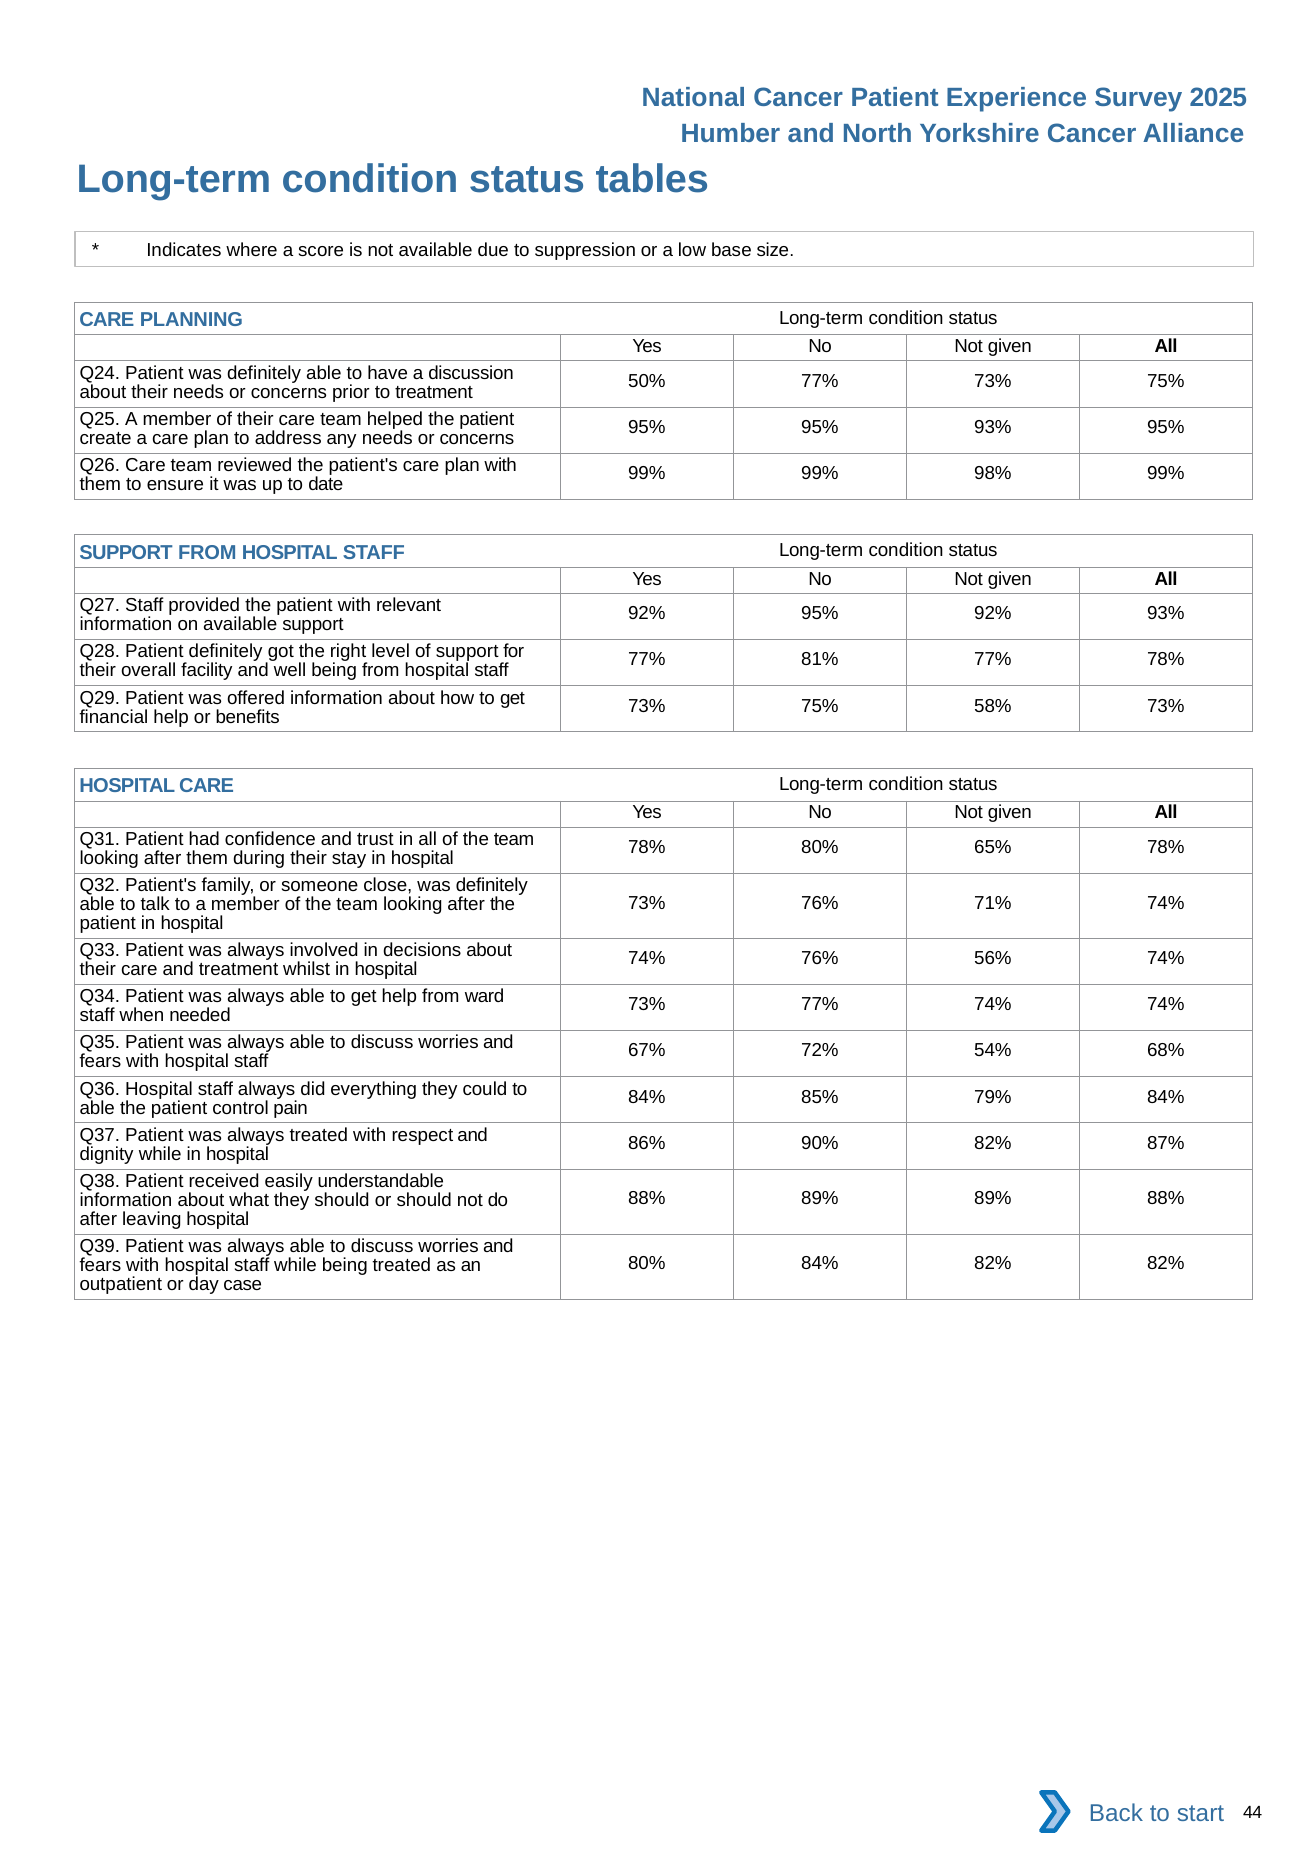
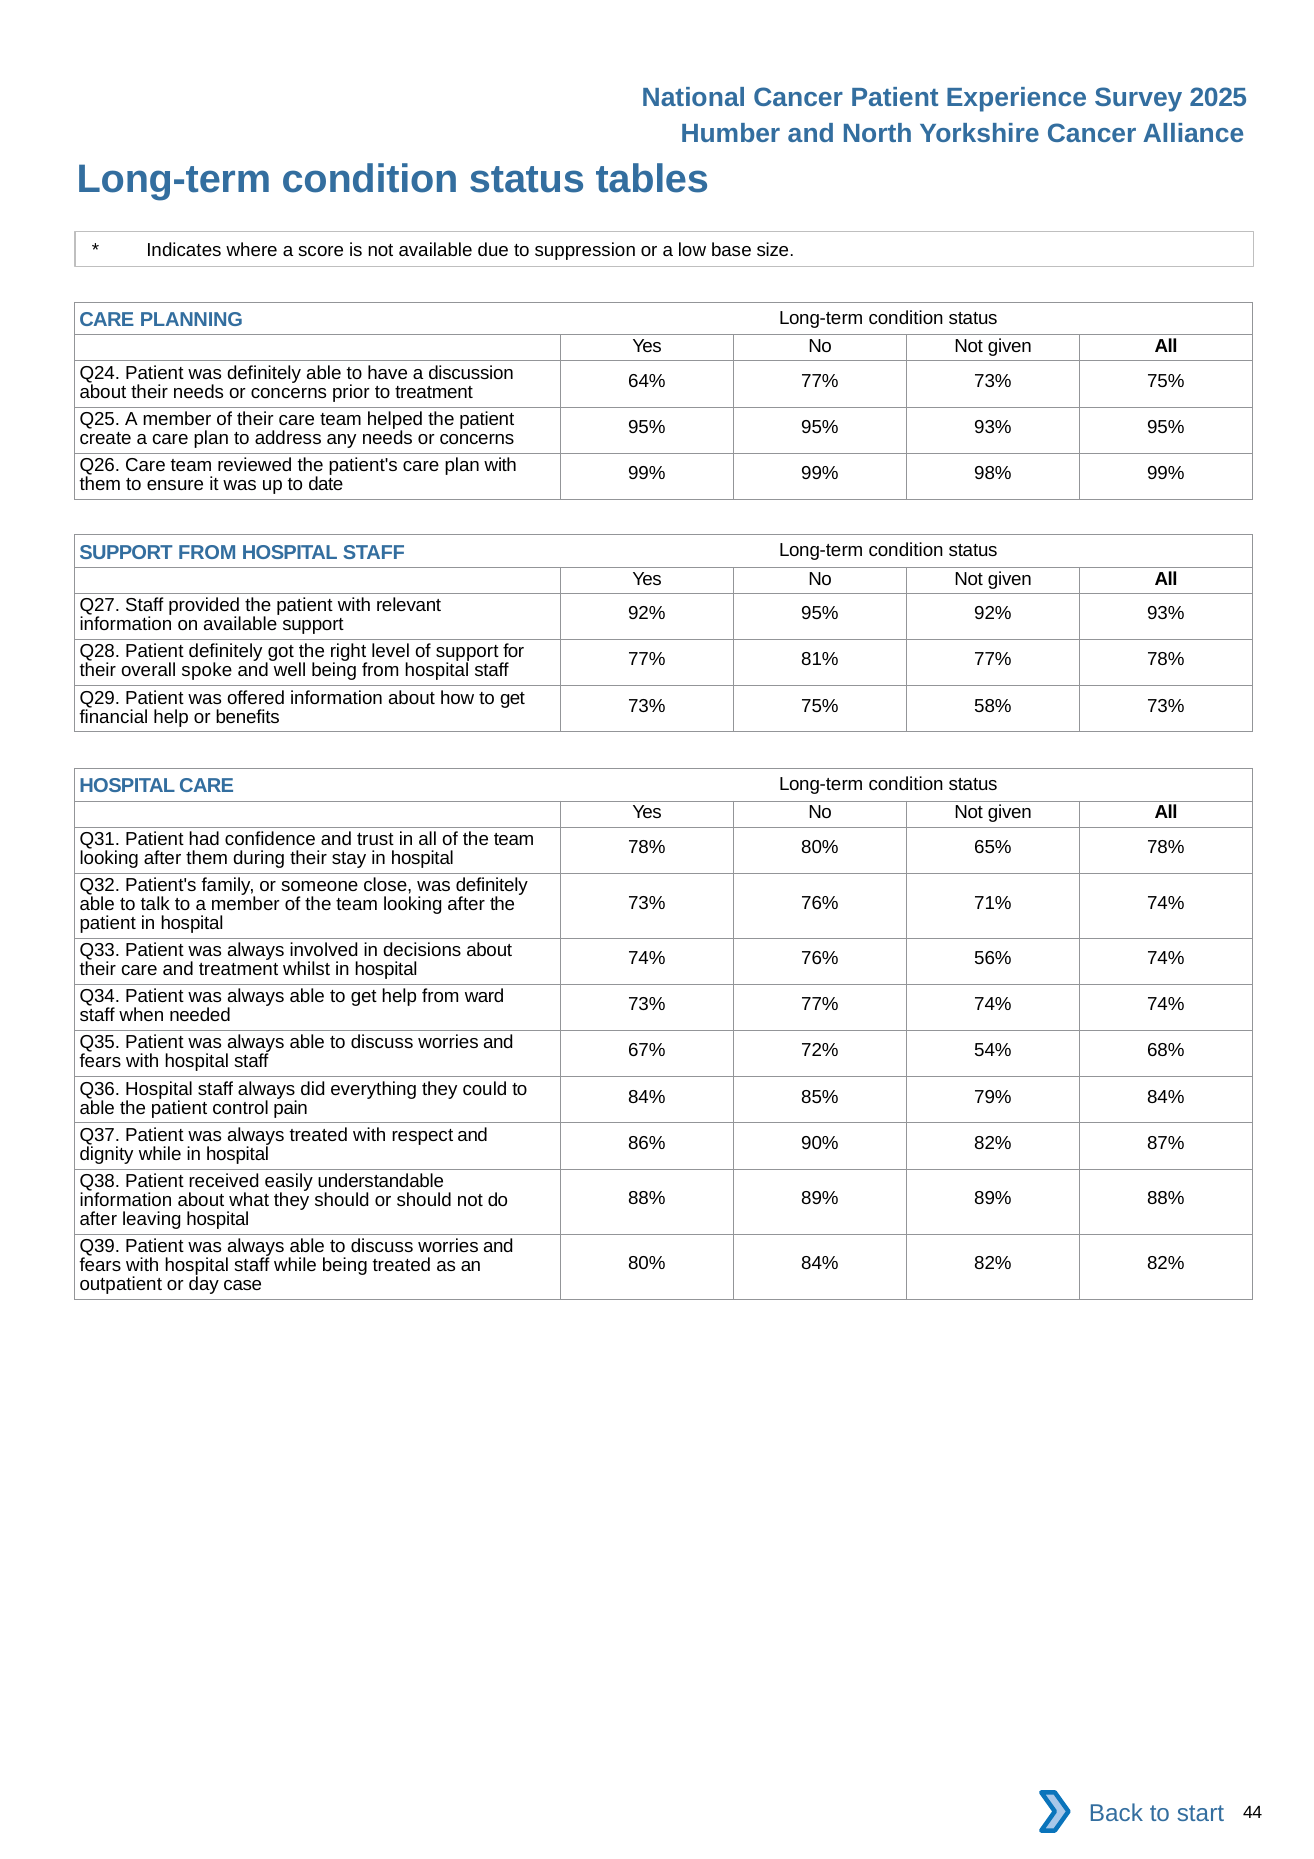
50%: 50% -> 64%
facility: facility -> spoke
